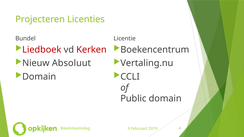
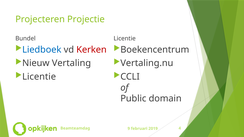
Licenties: Licenties -> Projectie
Liedboek colour: red -> blue
Absoluut: Absoluut -> Vertaling
Domain at (39, 77): Domain -> Licentie
